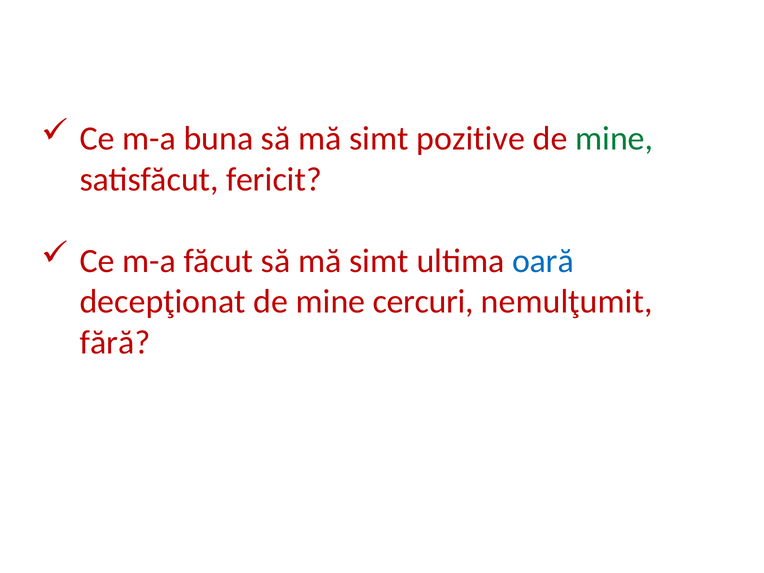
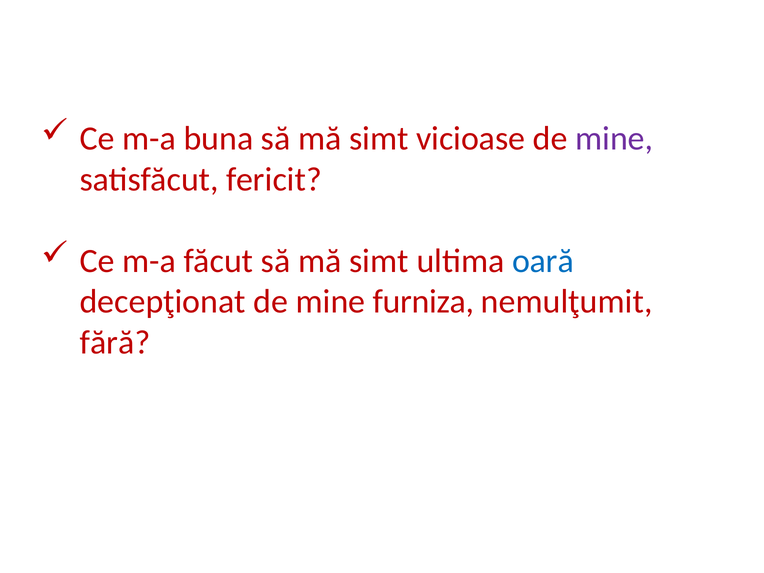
pozitive: pozitive -> vicioase
mine at (614, 139) colour: green -> purple
cercuri: cercuri -> furniza
